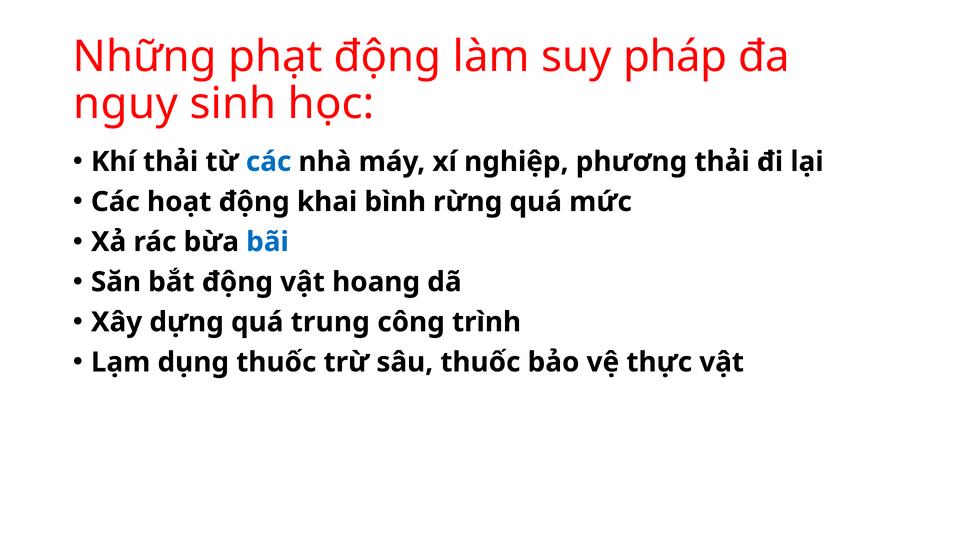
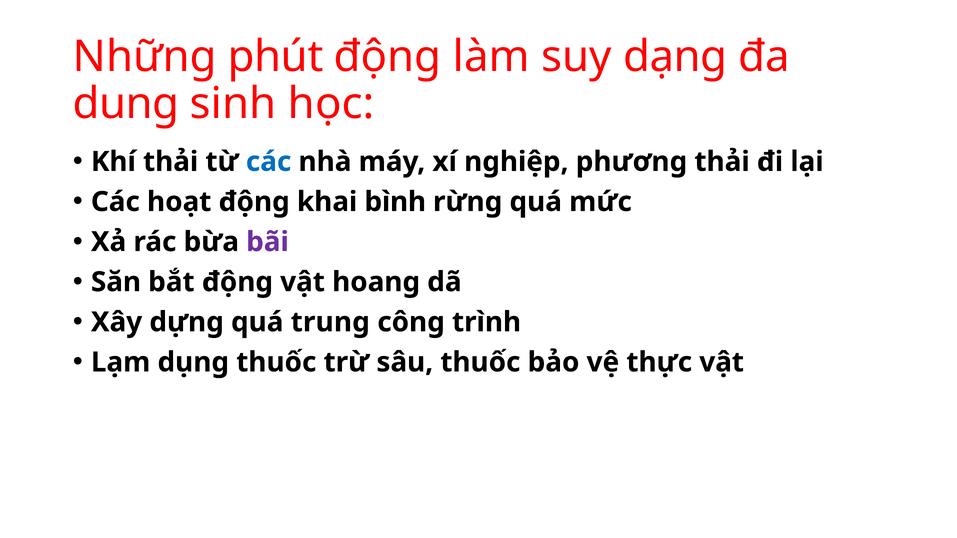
phạt: phạt -> phút
pháp: pháp -> dạng
nguy: nguy -> dung
bãi colour: blue -> purple
